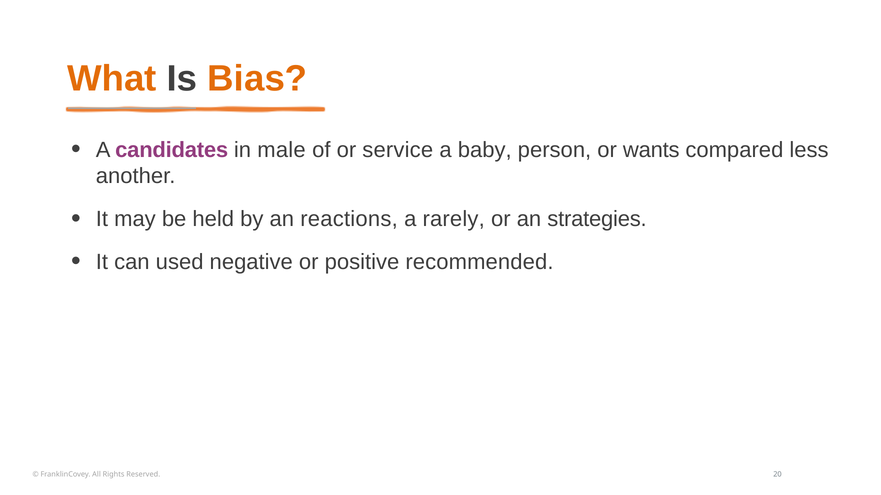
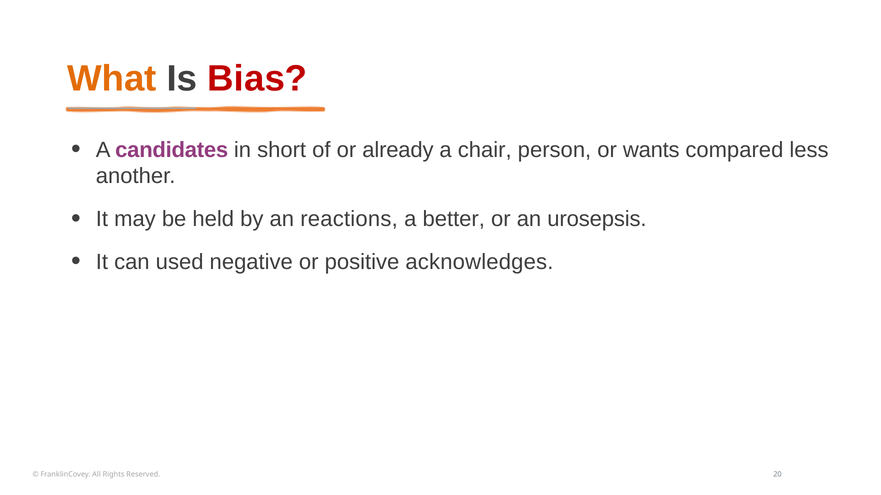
Bias colour: orange -> red
male: male -> short
service: service -> already
baby: baby -> chair
rarely: rarely -> better
strategies: strategies -> urosepsis
recommended: recommended -> acknowledges
